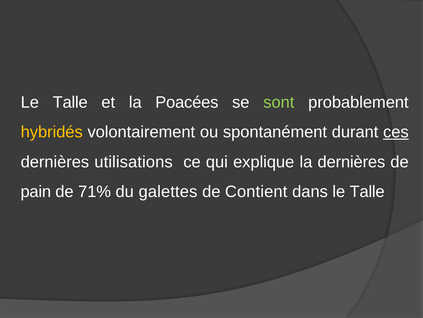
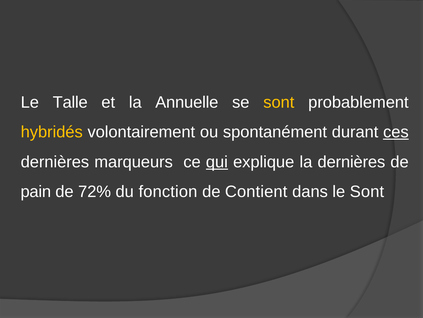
Poacées: Poacées -> Annuelle
sont at (279, 102) colour: light green -> yellow
utilisations: utilisations -> marqueurs
qui underline: none -> present
71%: 71% -> 72%
galettes: galettes -> fonction
dans le Talle: Talle -> Sont
